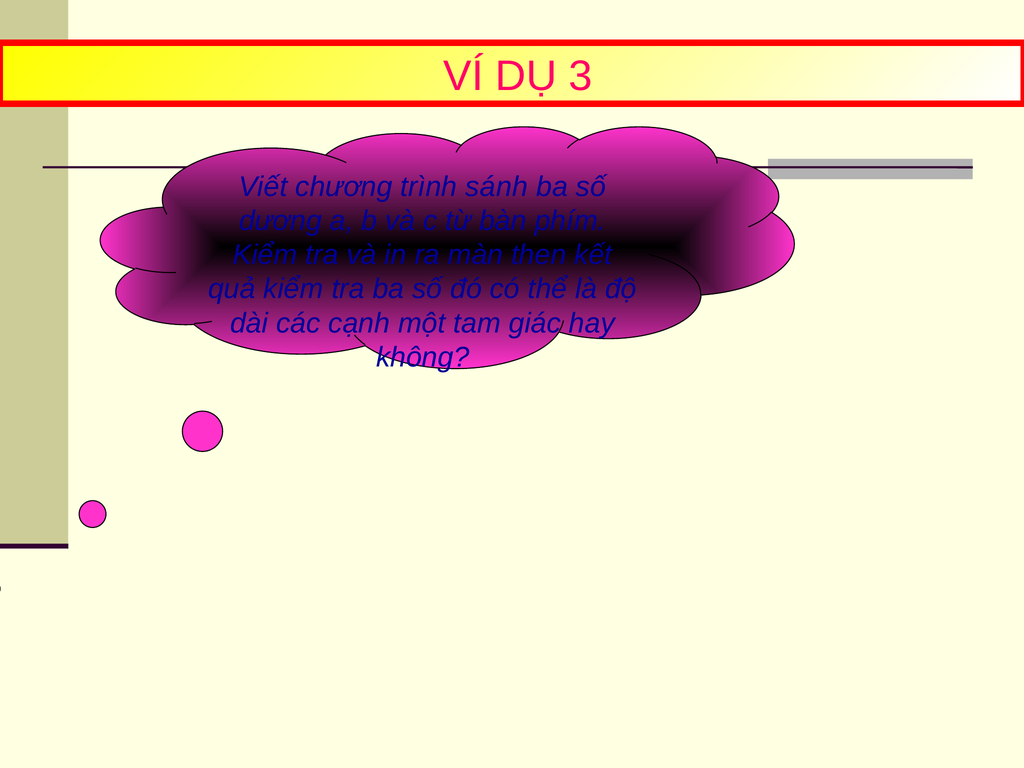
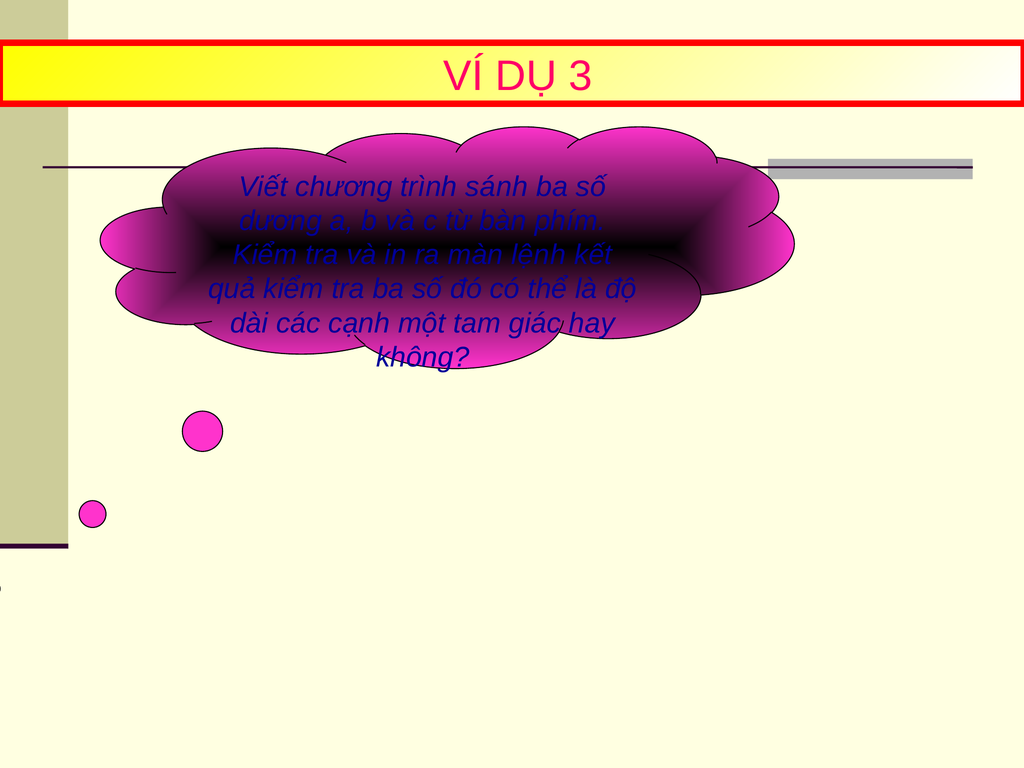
then: then -> lệnh
